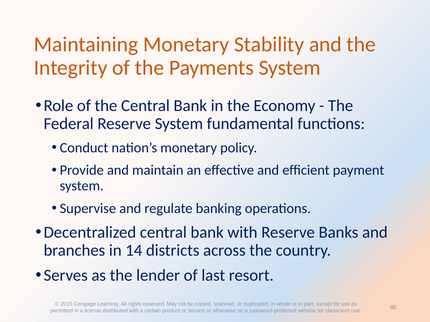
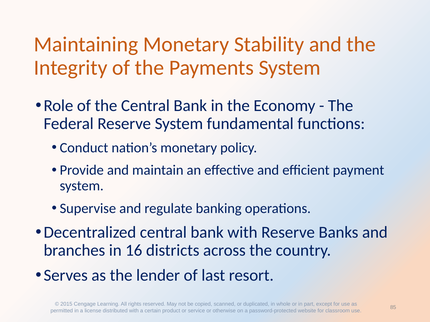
14: 14 -> 16
